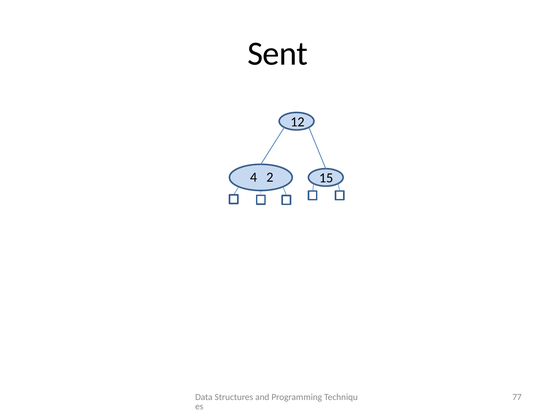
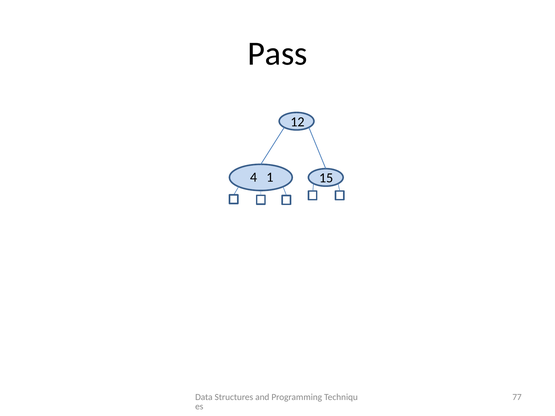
Sent: Sent -> Pass
2: 2 -> 1
